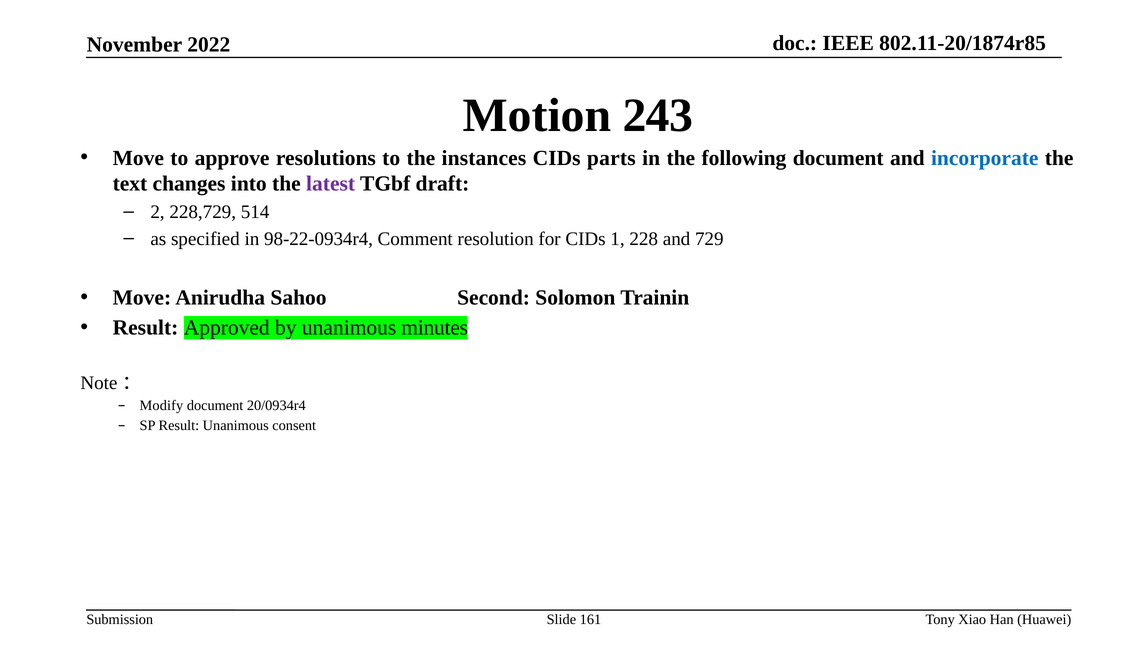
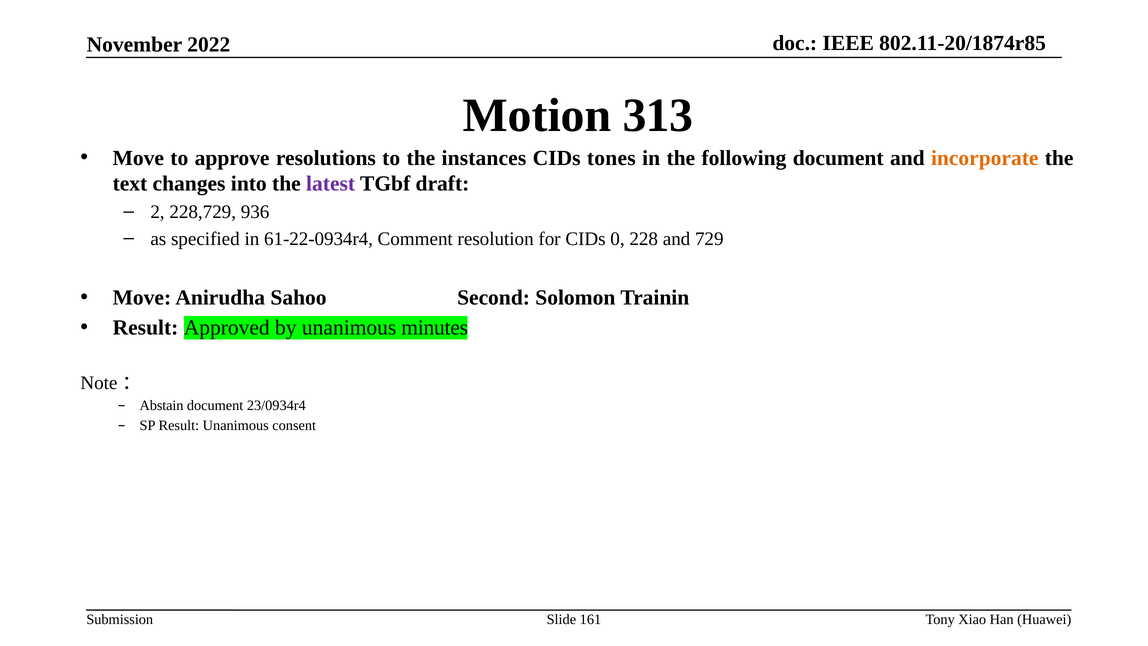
243: 243 -> 313
parts: parts -> tones
incorporate colour: blue -> orange
514: 514 -> 936
98-22-0934r4: 98-22-0934r4 -> 61-22-0934r4
1: 1 -> 0
Modify: Modify -> Abstain
20/0934r4: 20/0934r4 -> 23/0934r4
